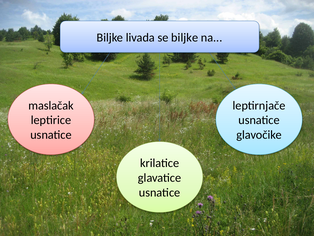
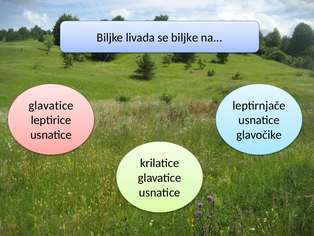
maslačak at (51, 105): maslačak -> glavatice
